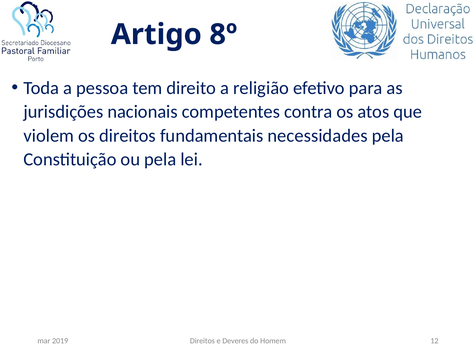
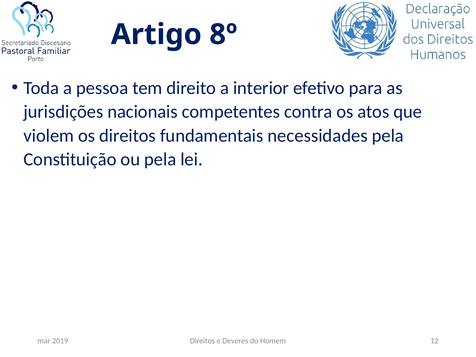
religião: religião -> interior
